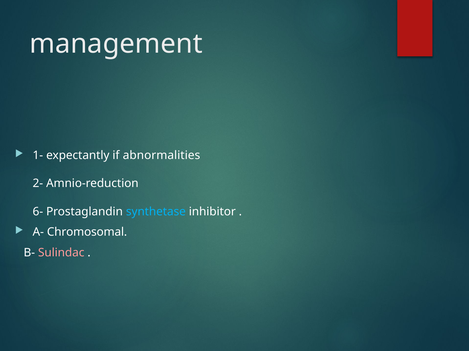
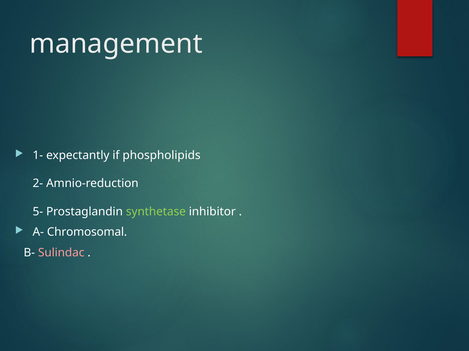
abnormalities: abnormalities -> phospholipids
6-: 6- -> 5-
synthetase colour: light blue -> light green
